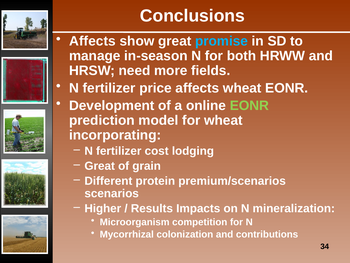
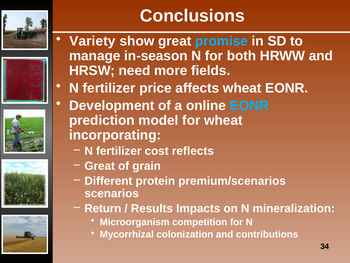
Affects at (92, 41): Affects -> Variety
EONR at (249, 105) colour: light green -> light blue
lodging: lodging -> reflects
Higher: Higher -> Return
